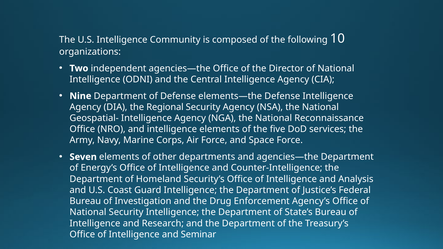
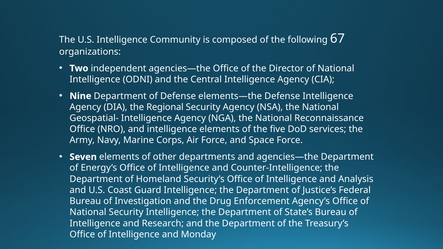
10: 10 -> 67
Seminar: Seminar -> Monday
